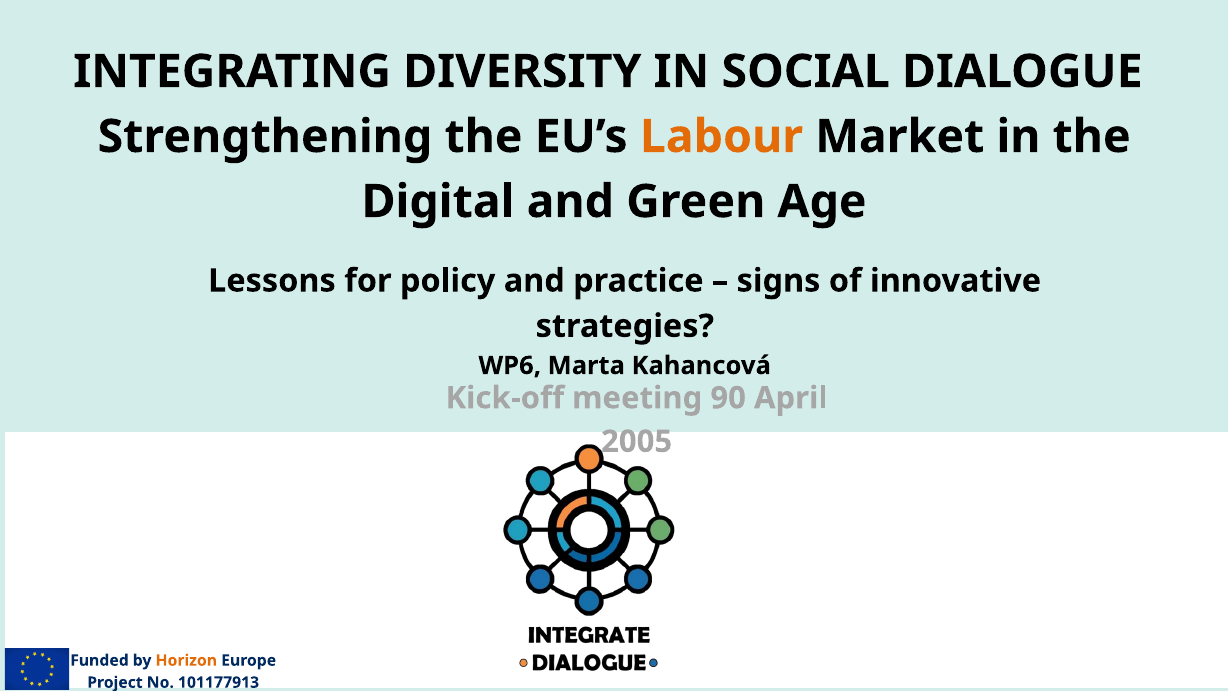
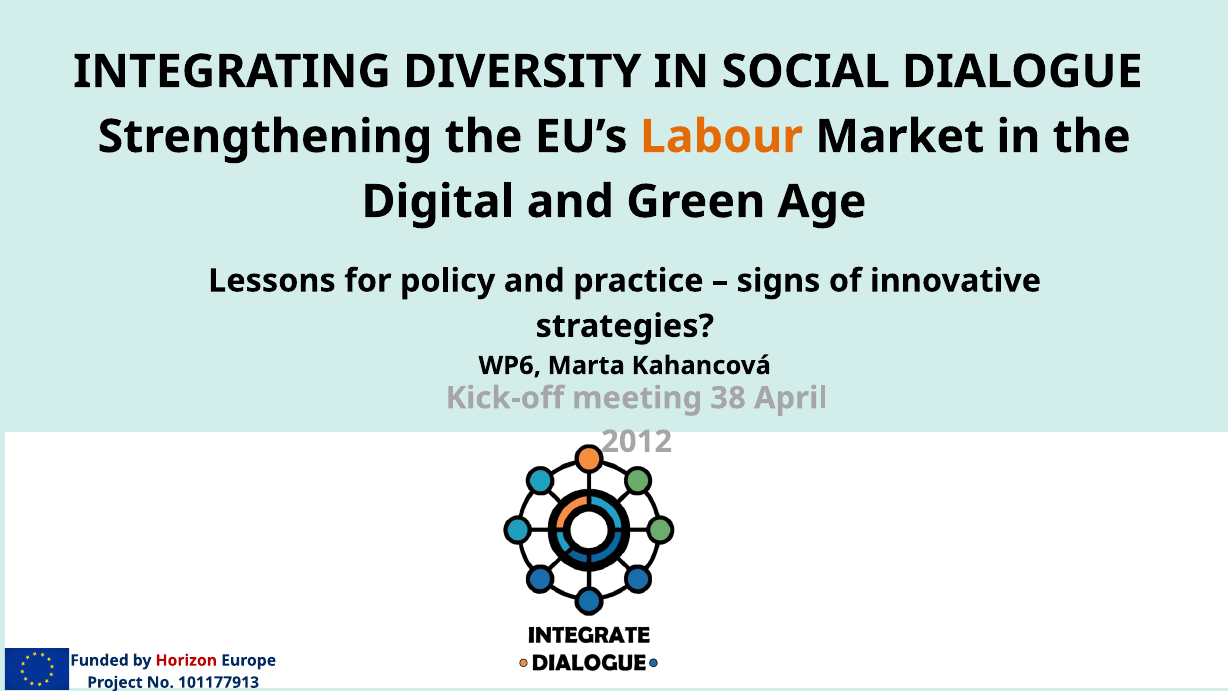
90: 90 -> 38
2005: 2005 -> 2012
Horizon colour: orange -> red
